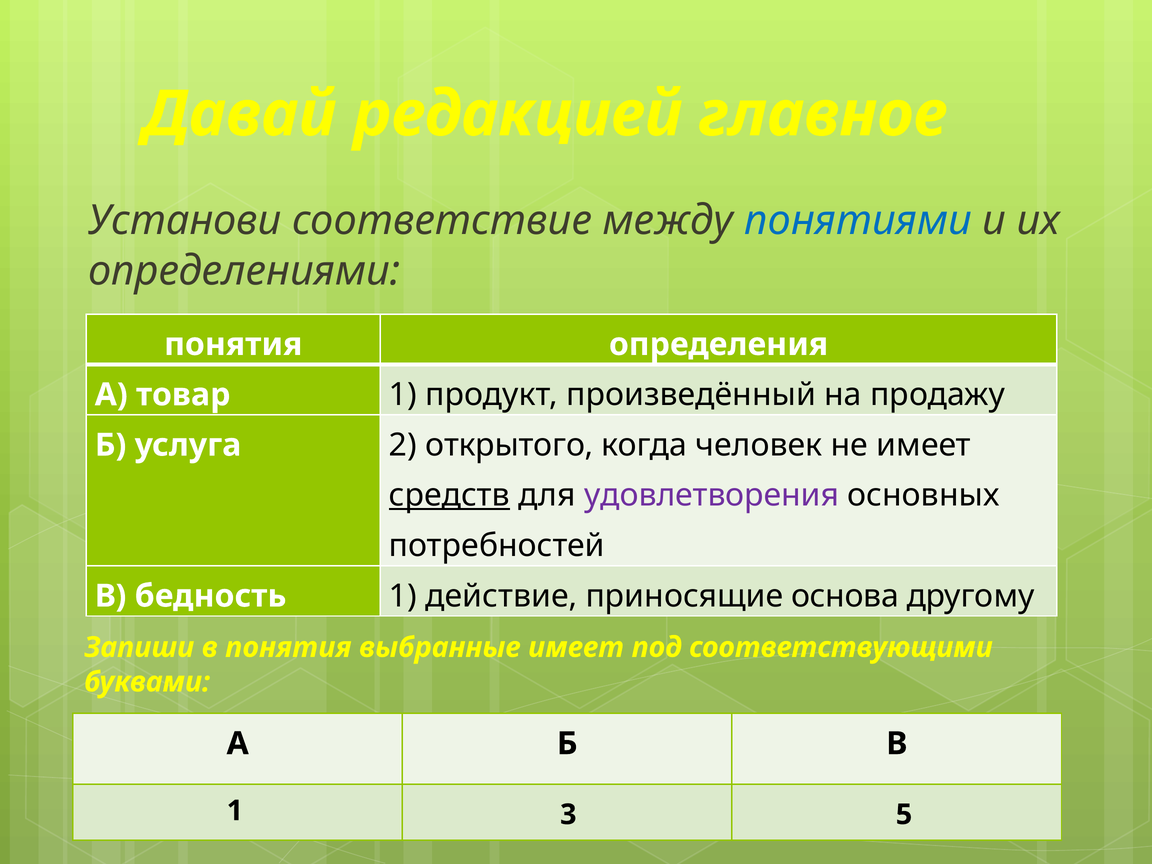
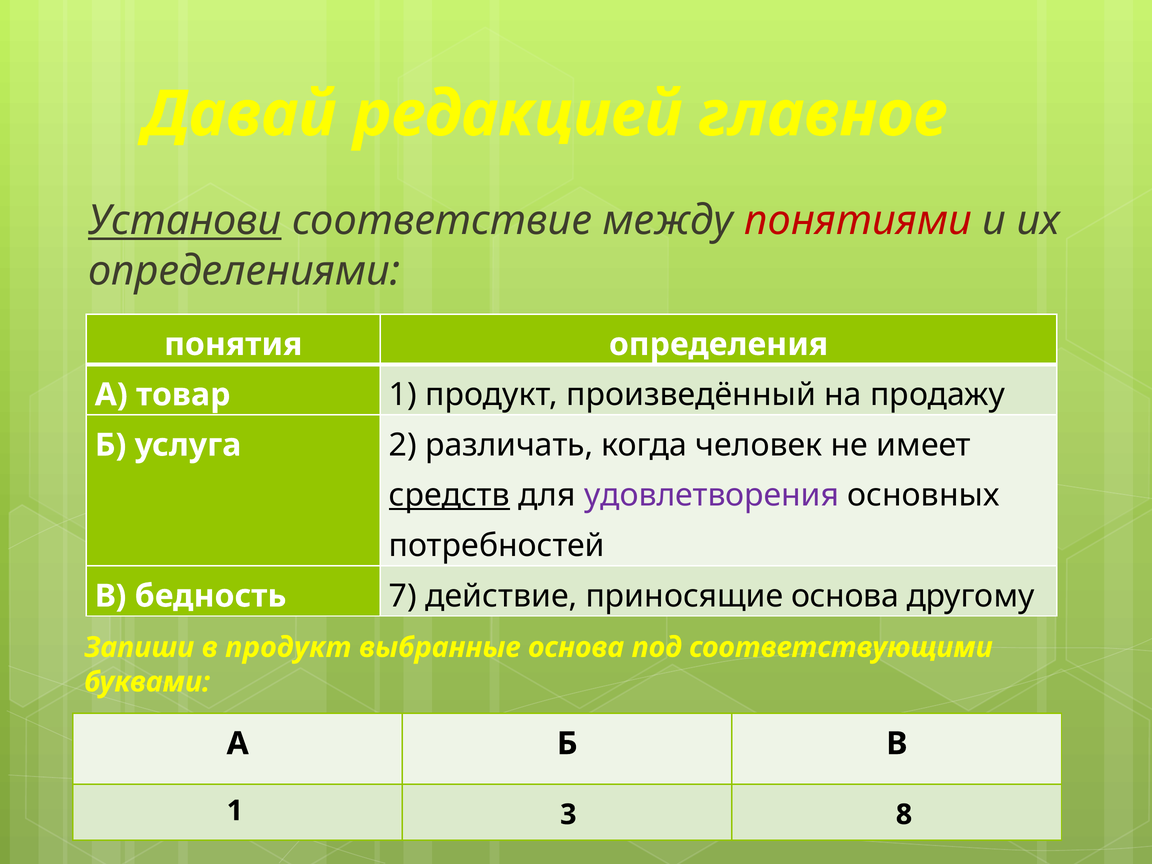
Установи underline: none -> present
понятиями colour: blue -> red
открытого: открытого -> различать
бедность 1: 1 -> 7
в понятия: понятия -> продукт
выбранные имеет: имеет -> основа
5: 5 -> 8
